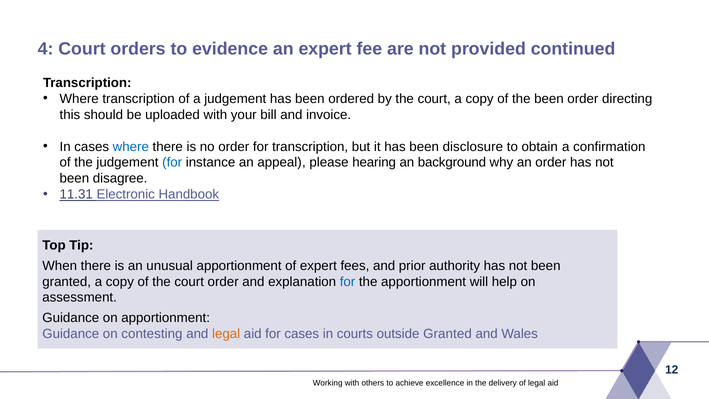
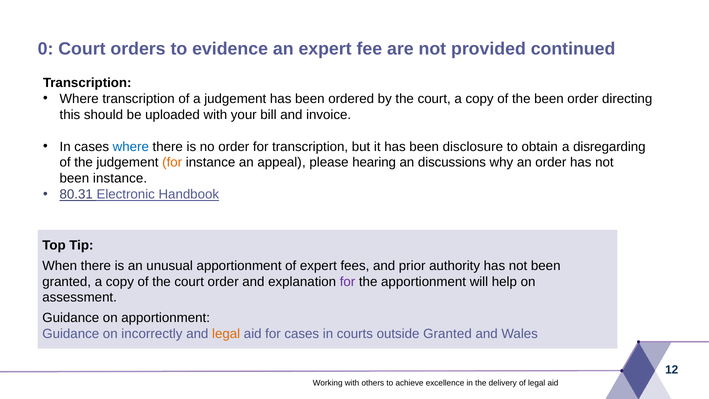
4: 4 -> 0
confirmation: confirmation -> disregarding
for at (172, 163) colour: blue -> orange
background: background -> discussions
been disagree: disagree -> instance
11.31: 11.31 -> 80.31
for at (348, 281) colour: blue -> purple
contesting: contesting -> incorrectly
